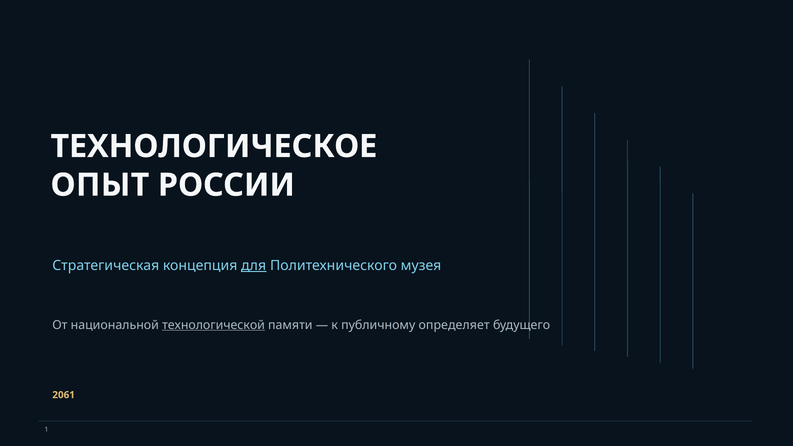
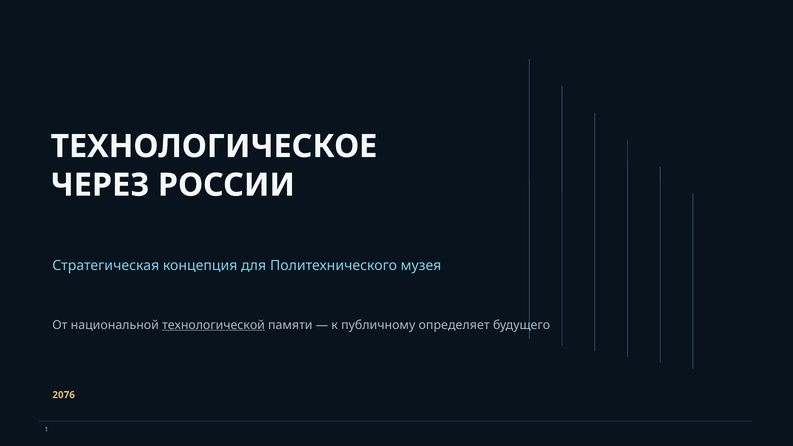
ОПЫТ: ОПЫТ -> ЧЕРЕЗ
для underline: present -> none
2061: 2061 -> 2076
